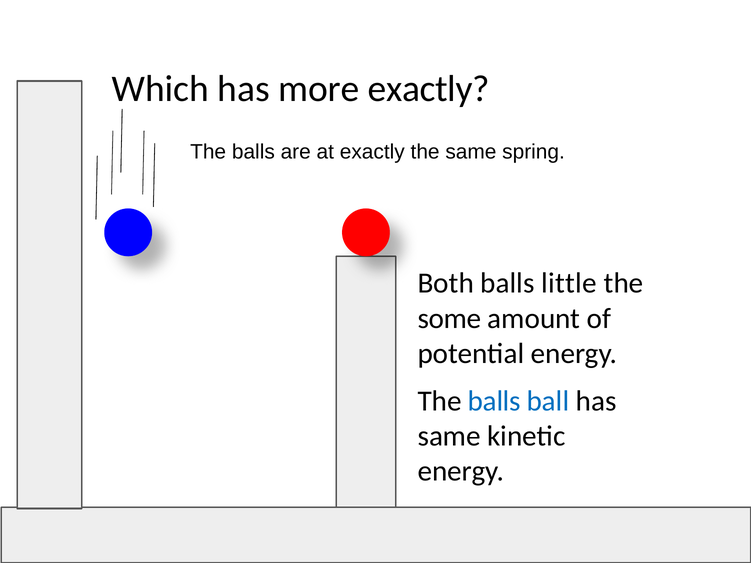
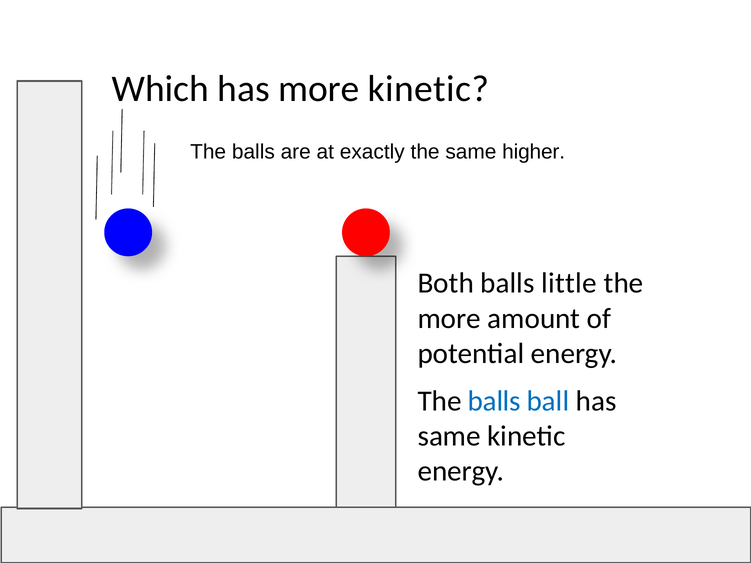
more exactly: exactly -> kinetic
spring: spring -> higher
some at (449, 319): some -> more
